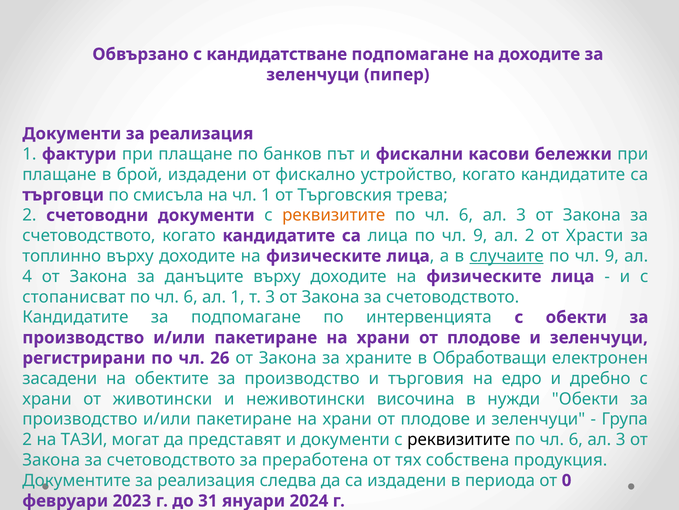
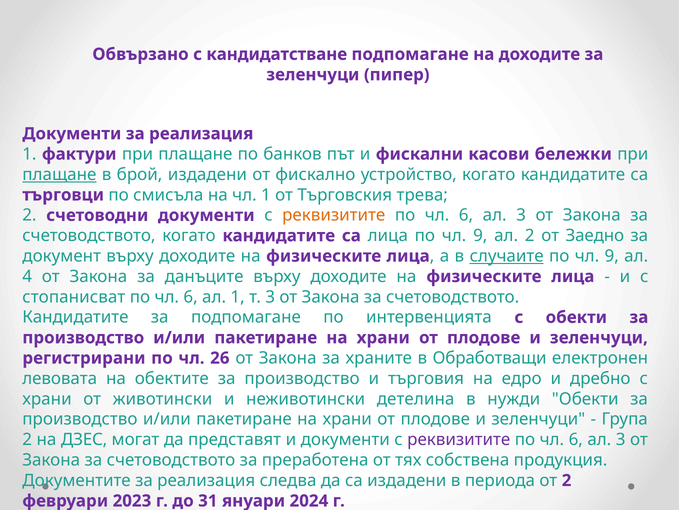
плащане at (59, 174) underline: none -> present
Храсти: Храсти -> Заедно
топлинно: топлинно -> документ
засадени: засадени -> левовата
височина: височина -> детелина
ТАЗИ: ТАЗИ -> ДЗЕС
реквизитите at (459, 439) colour: black -> purple
от 0: 0 -> 2
